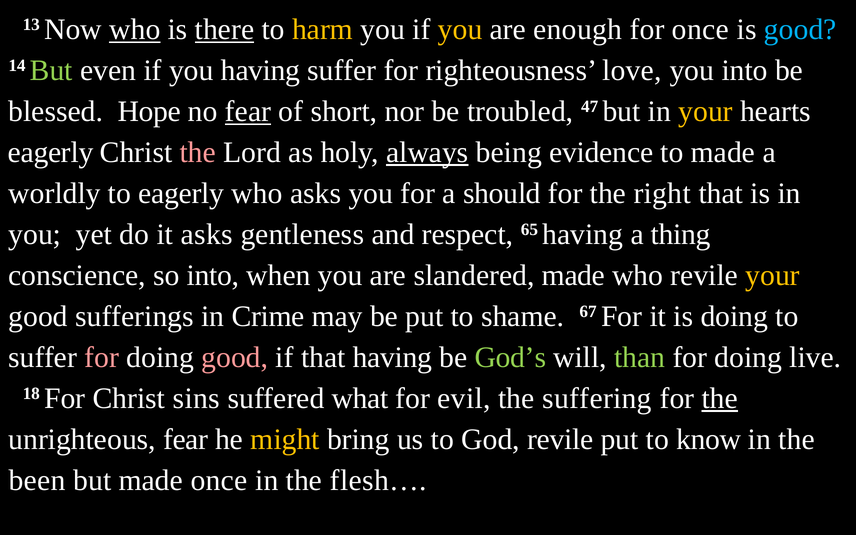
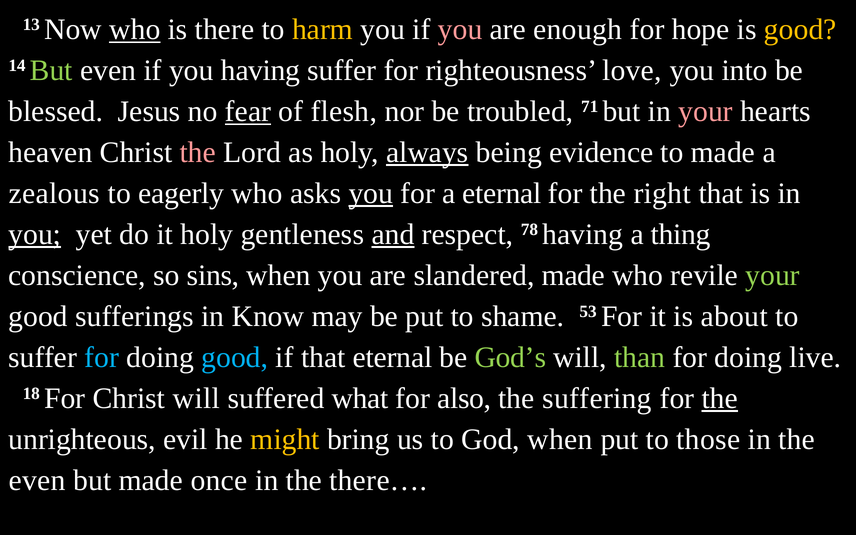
there underline: present -> none
you at (460, 29) colour: yellow -> pink
for once: once -> hope
good at (800, 29) colour: light blue -> yellow
Hope: Hope -> Jesus
short: short -> flesh
47: 47 -> 71
your at (706, 111) colour: yellow -> pink
eagerly at (51, 152): eagerly -> heaven
worldly: worldly -> zealous
you at (371, 193) underline: none -> present
a should: should -> eternal
you at (35, 234) underline: none -> present
it asks: asks -> holy
and underline: none -> present
65: 65 -> 78
so into: into -> sins
your at (773, 275) colour: yellow -> light green
Crime: Crime -> Know
67: 67 -> 53
is doing: doing -> about
for at (102, 357) colour: pink -> light blue
good at (235, 357) colour: pink -> light blue
that having: having -> eternal
Christ sins: sins -> will
evil: evil -> also
unrighteous fear: fear -> evil
God revile: revile -> when
know: know -> those
been at (37, 480): been -> even
flesh…: flesh… -> there…
